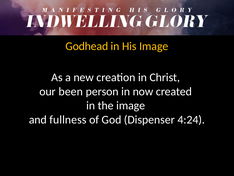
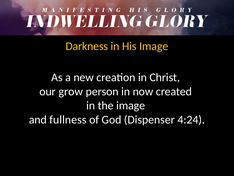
Godhead: Godhead -> Darkness
been: been -> grow
